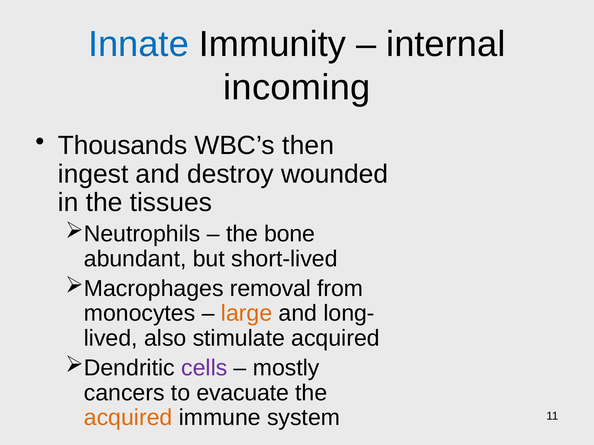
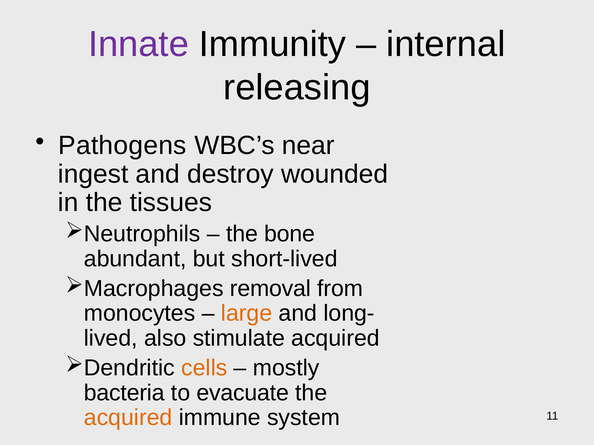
Innate colour: blue -> purple
incoming: incoming -> releasing
Thousands: Thousands -> Pathogens
then: then -> near
cells colour: purple -> orange
cancers: cancers -> bacteria
